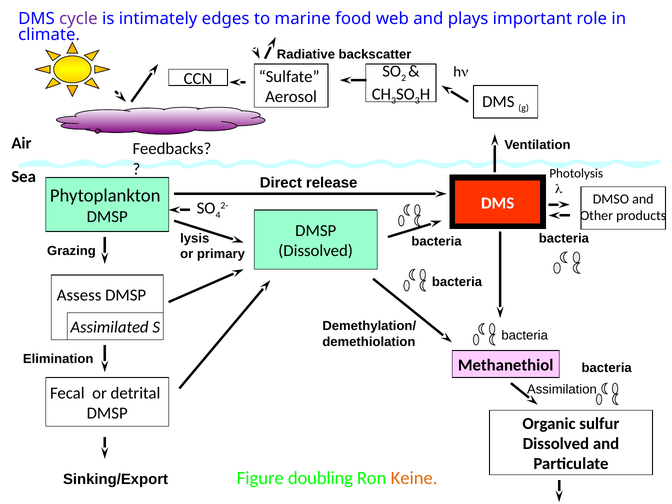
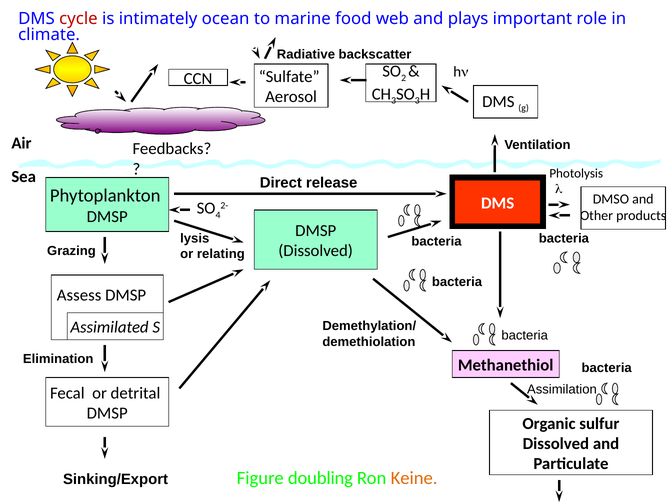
cycle colour: purple -> red
edges: edges -> ocean
primary: primary -> relating
